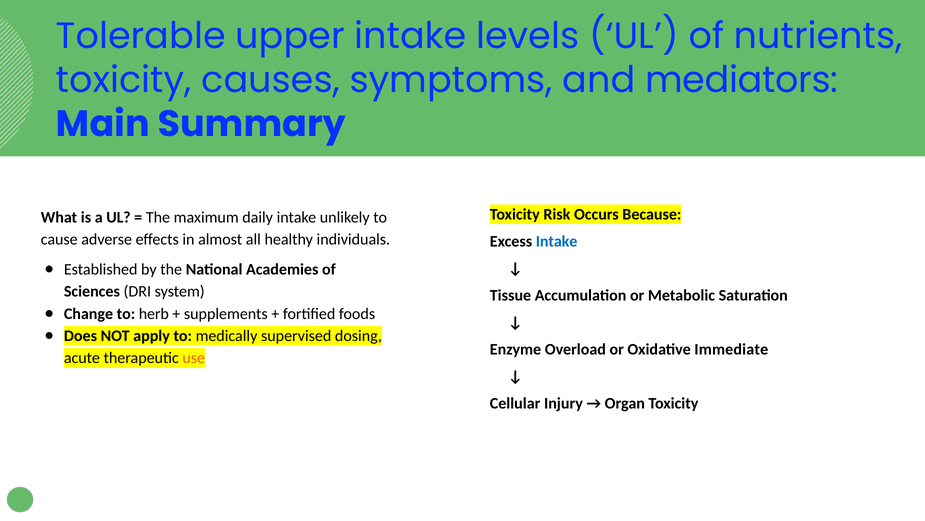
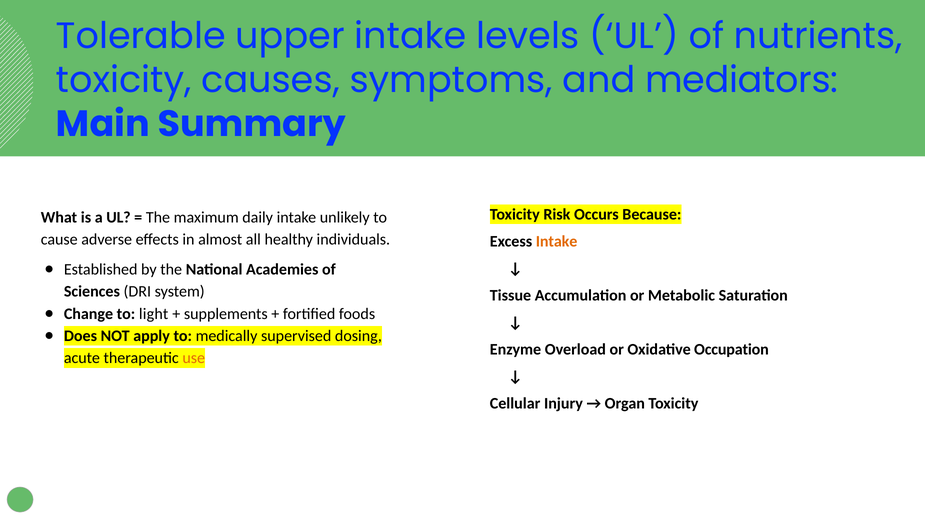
Intake at (557, 241) colour: blue -> orange
herb: herb -> light
Immediate: Immediate -> Occupation
